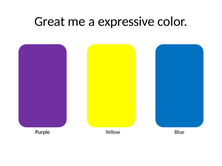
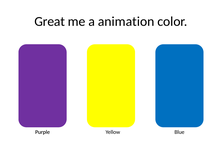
expressive: expressive -> animation
